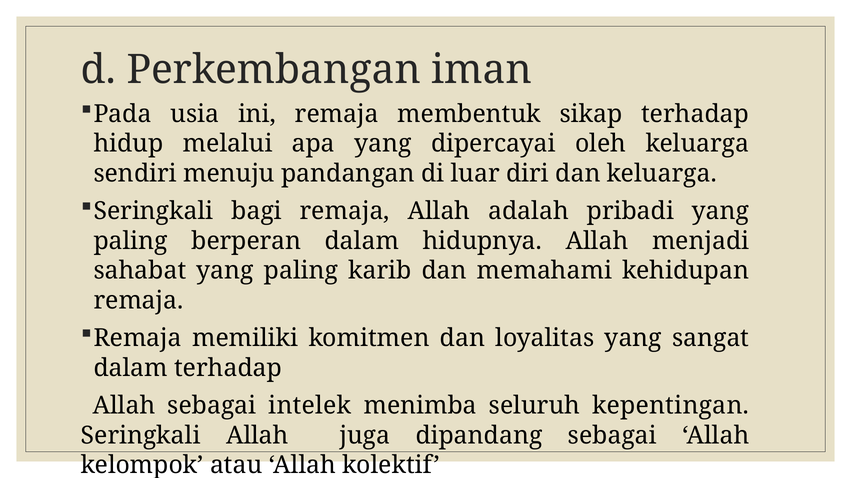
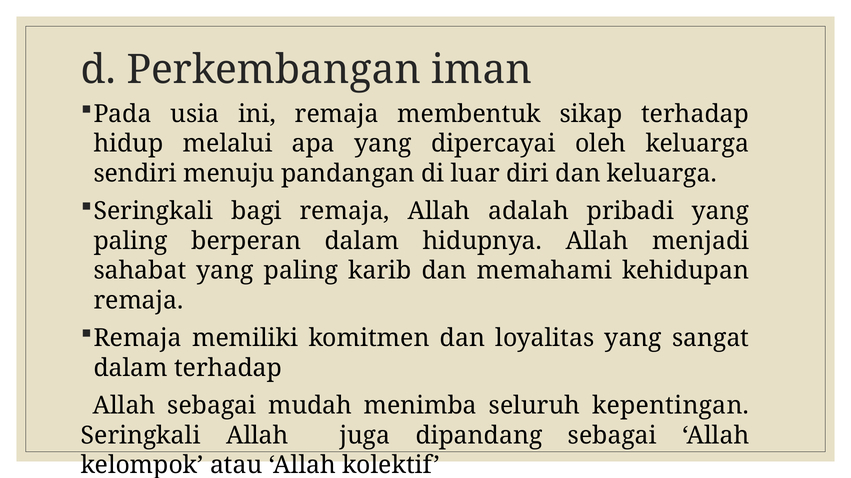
intelek: intelek -> mudah
